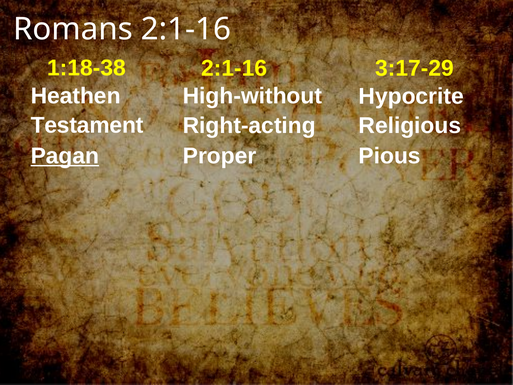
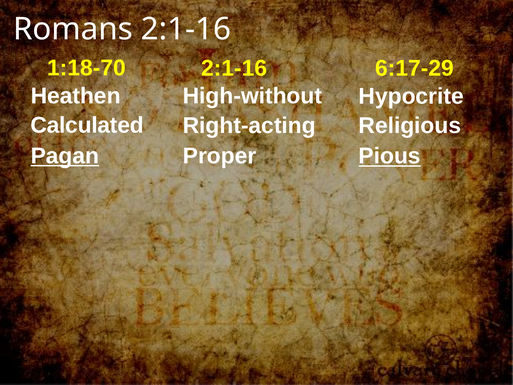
1:18-38: 1:18-38 -> 1:18-70
3:17-29: 3:17-29 -> 6:17-29
Testament: Testament -> Calculated
Pious underline: none -> present
